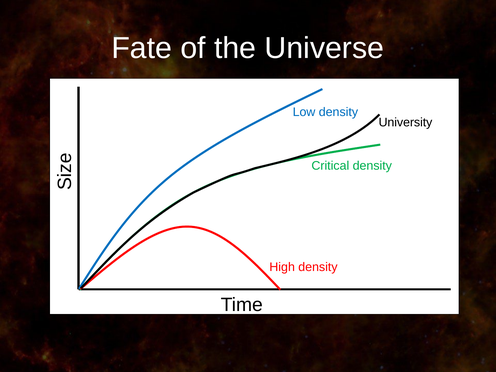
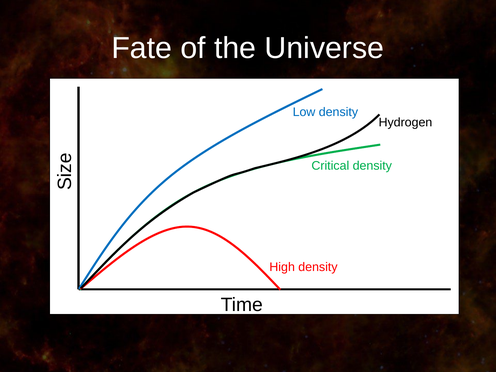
University: University -> Hydrogen
